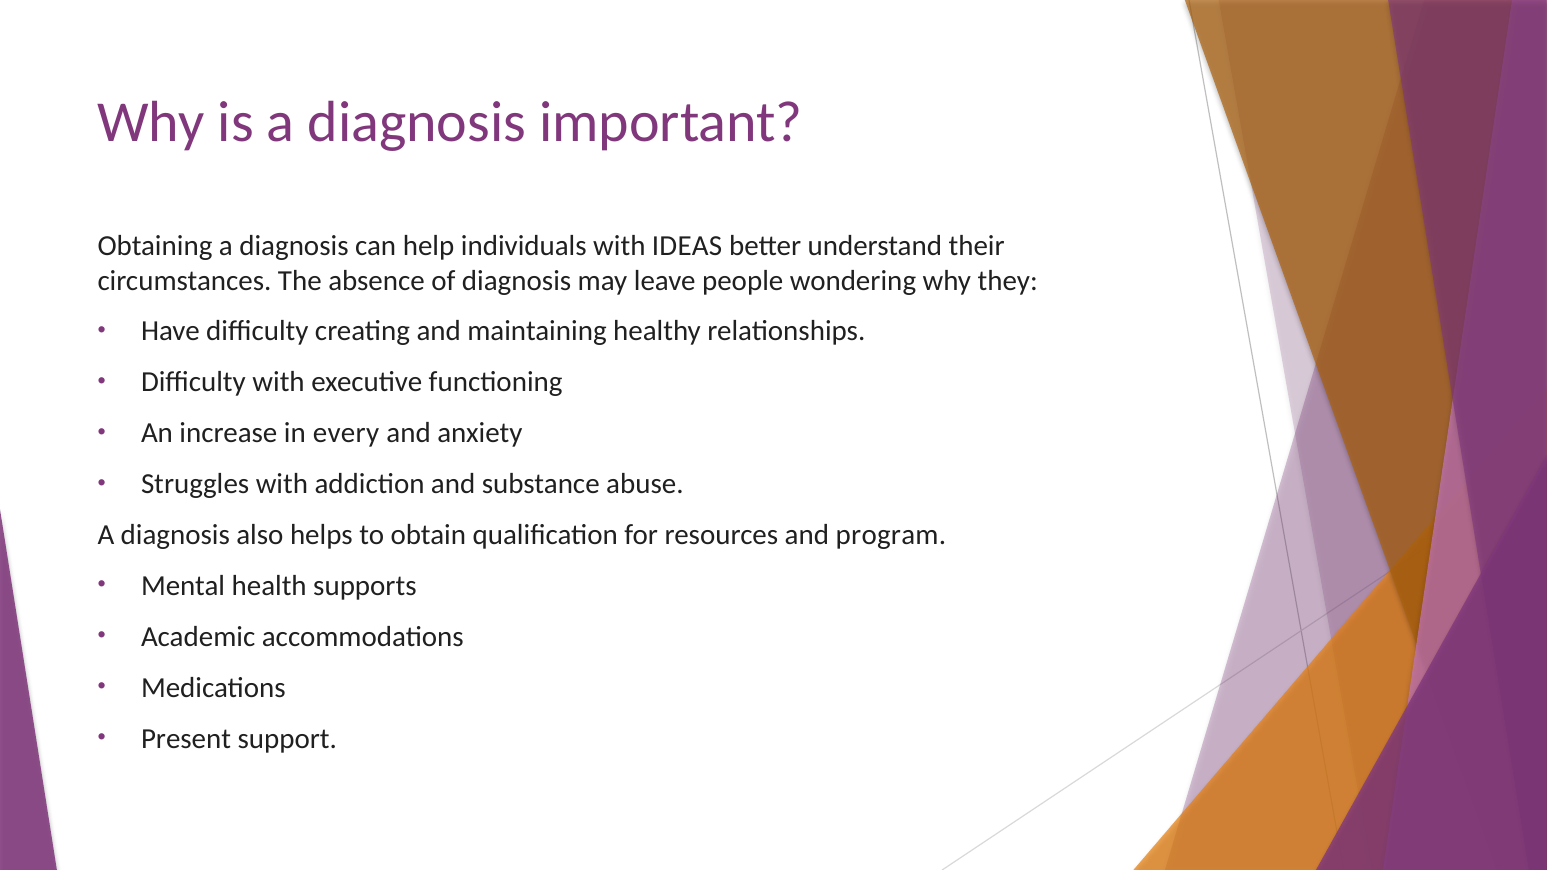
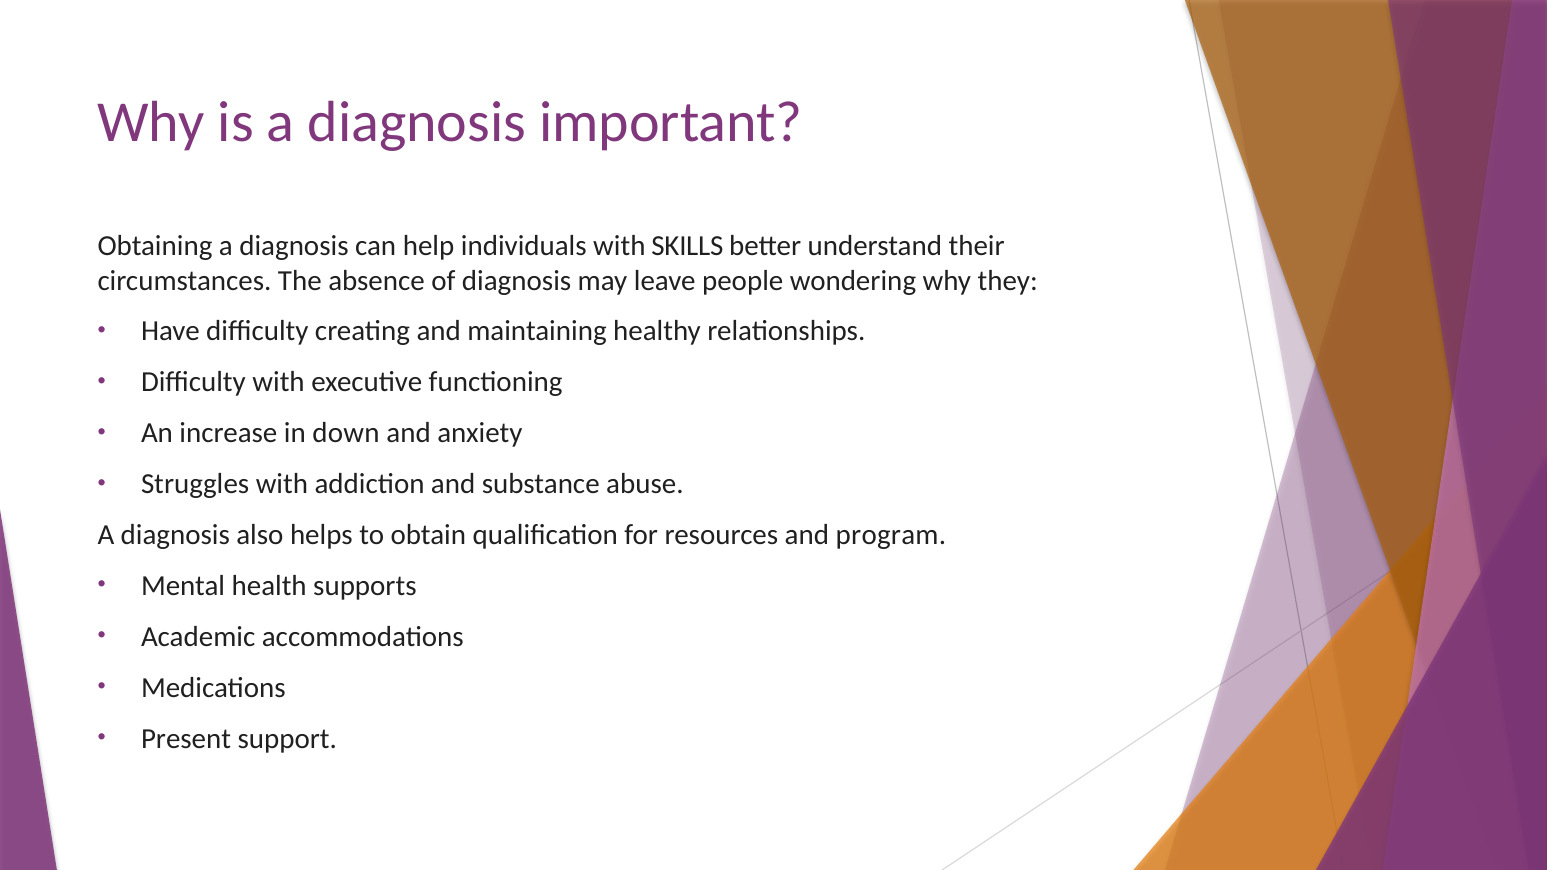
IDEAS: IDEAS -> SKILLS
every: every -> down
